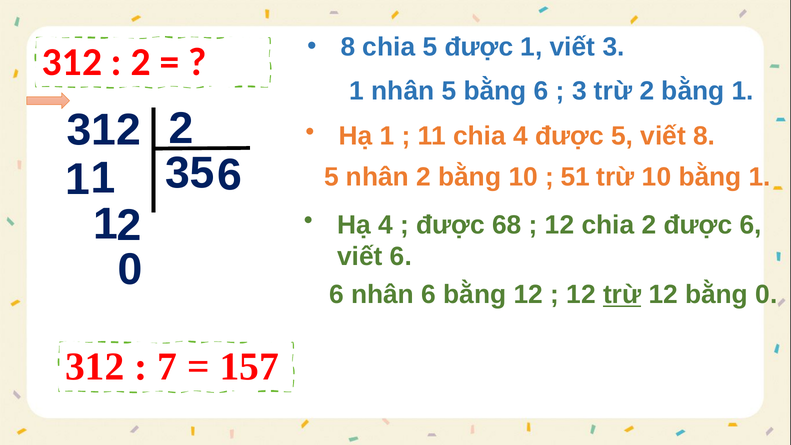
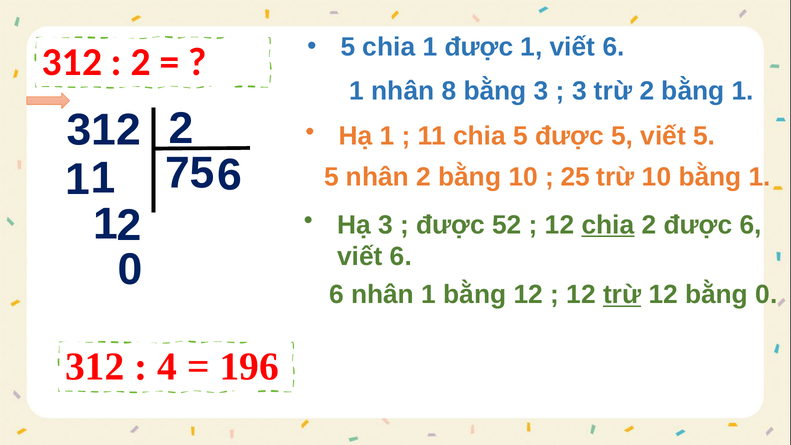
8 at (348, 47): 8 -> 5
chia 5: 5 -> 1
1 viết 3: 3 -> 6
nhân 5: 5 -> 8
bằng 6: 6 -> 3
chia 4: 4 -> 5
viết 8: 8 -> 5
1 3: 3 -> 7
51: 51 -> 25
Hạ 4: 4 -> 3
68: 68 -> 52
chia at (608, 225) underline: none -> present
nhân 6: 6 -> 1
7: 7 -> 4
157: 157 -> 196
